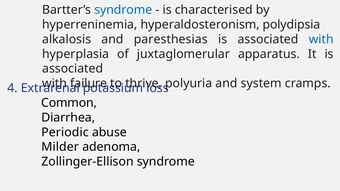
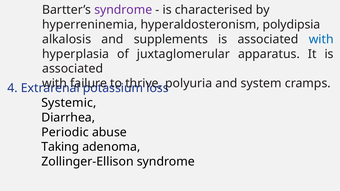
syndrome at (123, 10) colour: blue -> purple
paresthesias: paresthesias -> supplements
Common: Common -> Systemic
Milder: Milder -> Taking
